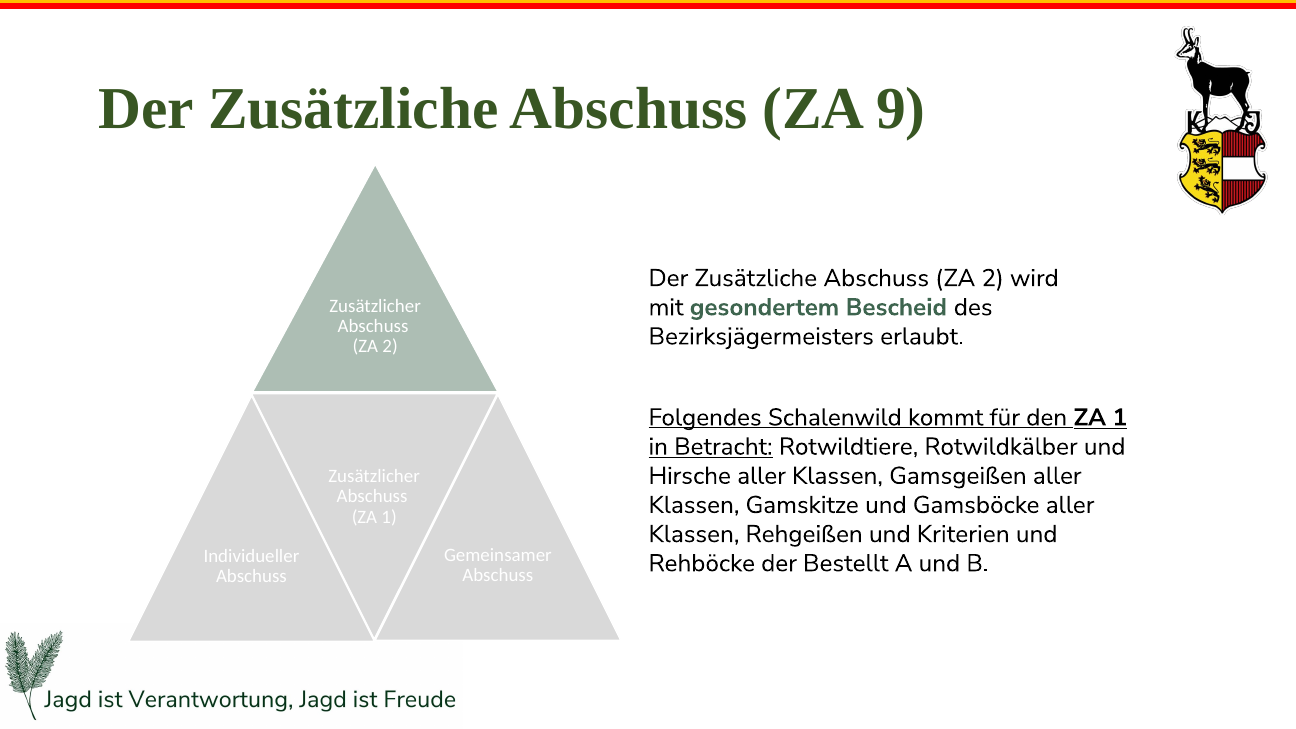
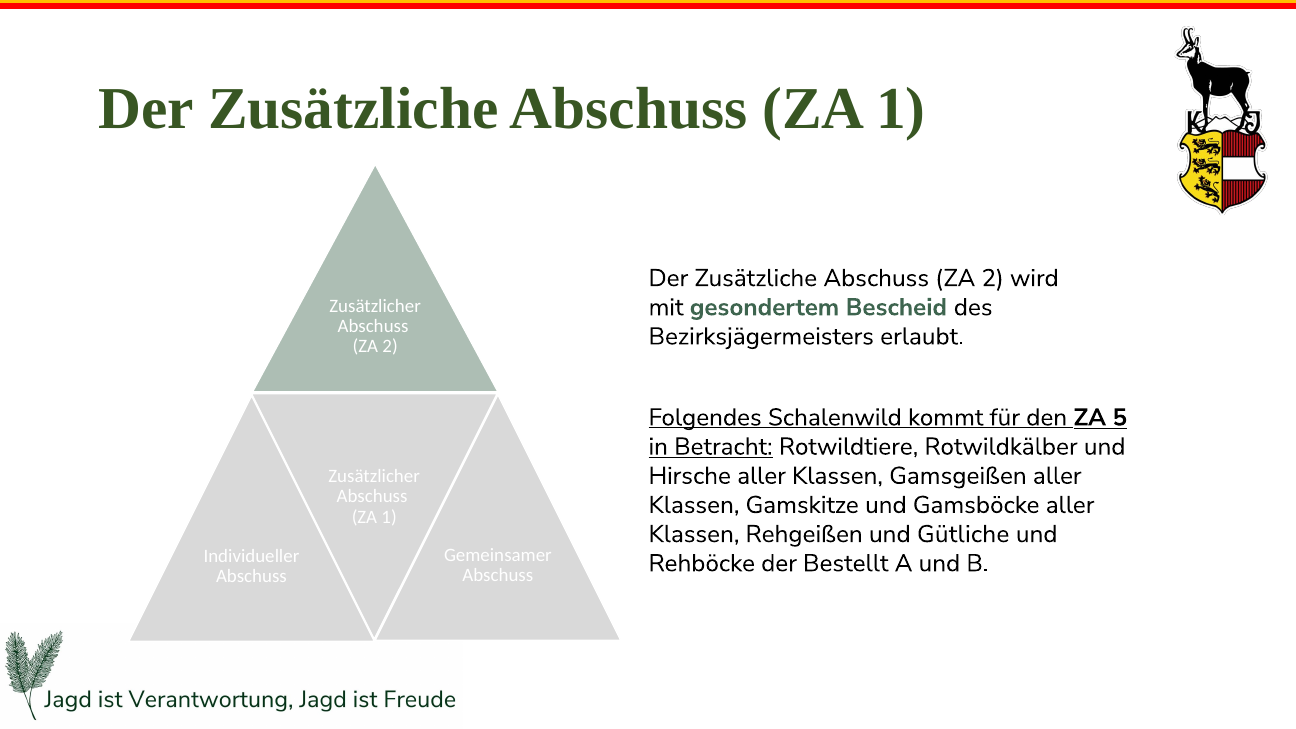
Zusätzliche Abschuss ZA 9: 9 -> 1
den ZA 1: 1 -> 5
Kriterien: Kriterien -> Gütliche
